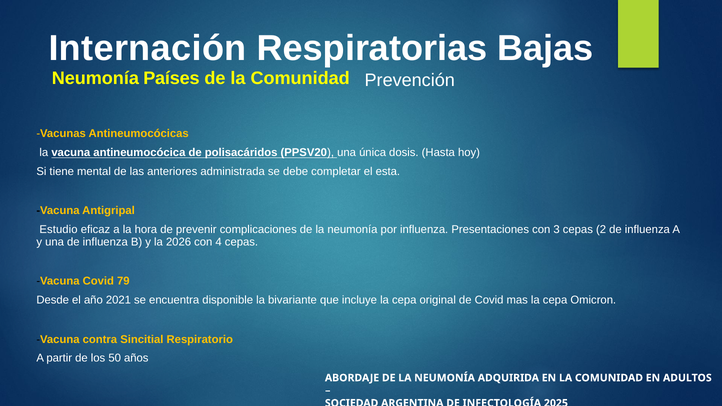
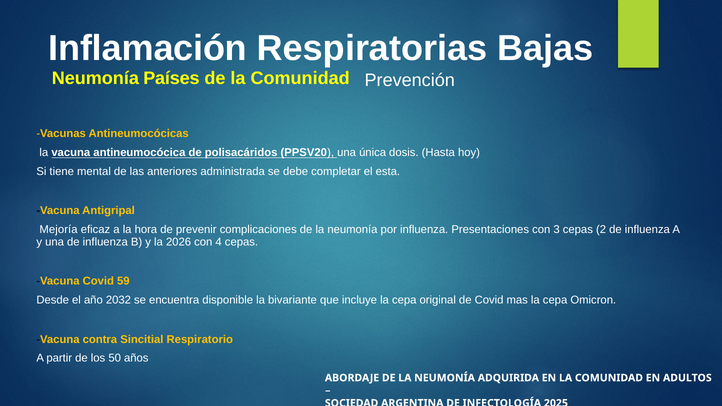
Internación: Internación -> Inflamación
Estudio: Estudio -> Mejoría
79: 79 -> 59
2021: 2021 -> 2032
